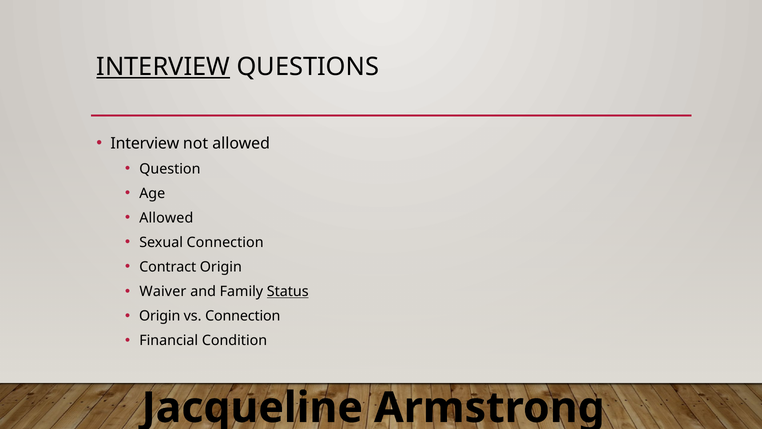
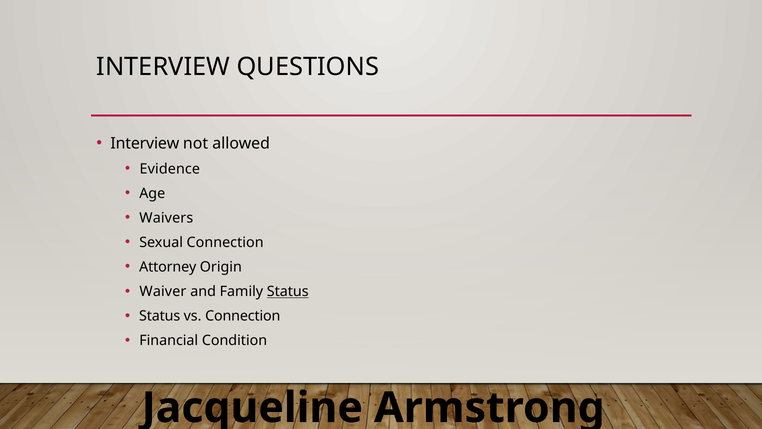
INTERVIEW at (163, 67) underline: present -> none
Question: Question -> Evidence
Allowed at (166, 218): Allowed -> Waivers
Contract: Contract -> Attorney
Origin at (160, 316): Origin -> Status
